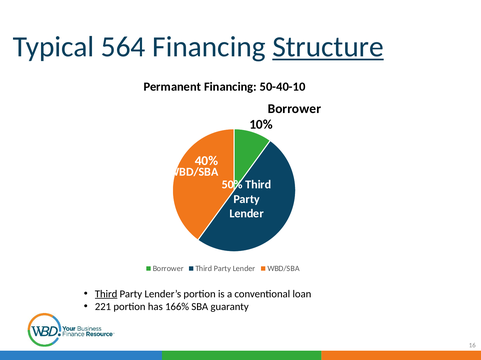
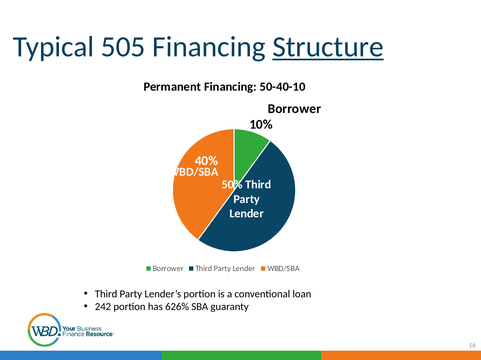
564: 564 -> 505
Third at (106, 294) underline: present -> none
221: 221 -> 242
166%: 166% -> 626%
